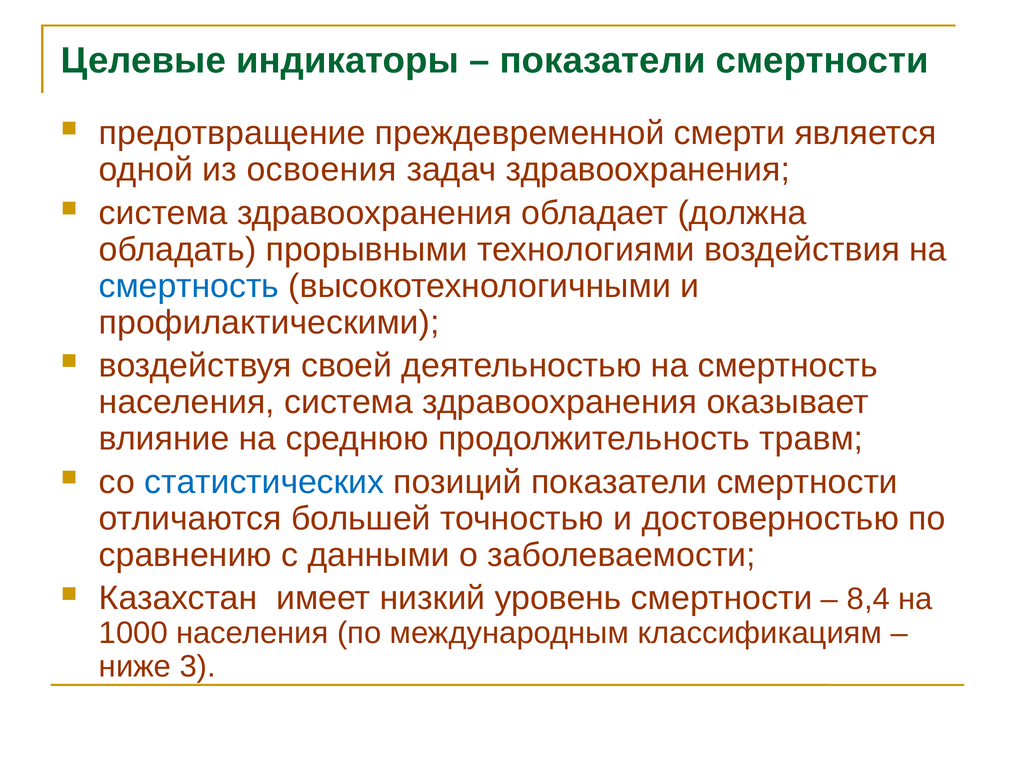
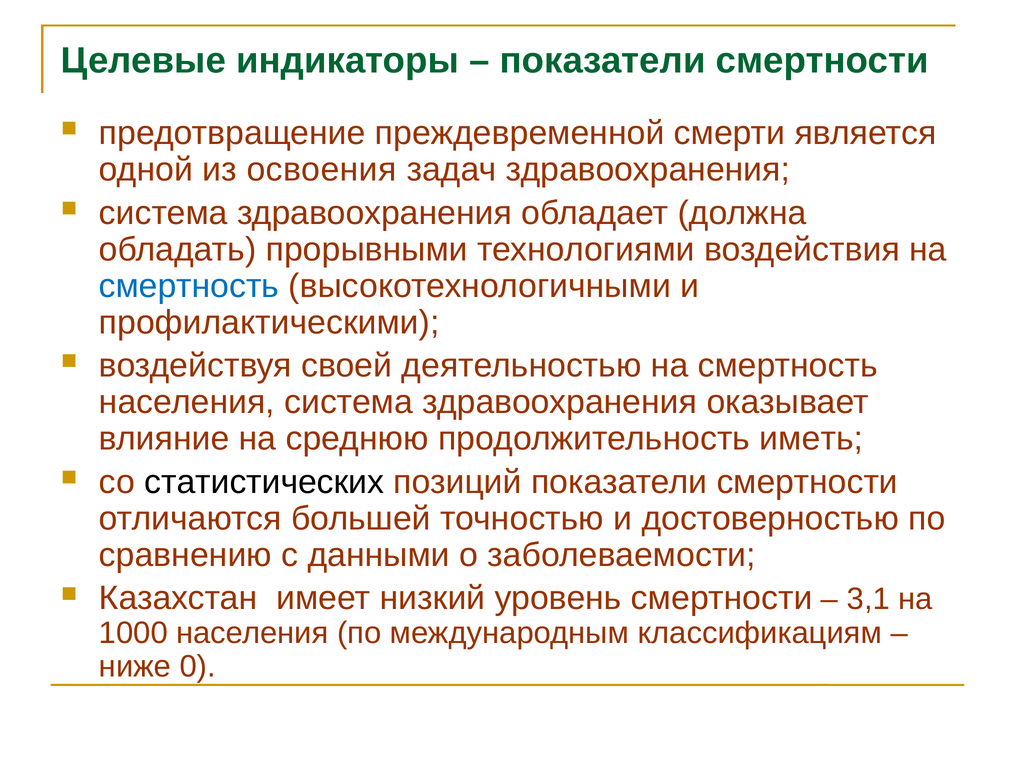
травм: травм -> иметь
статистических colour: blue -> black
8,4: 8,4 -> 3,1
3: 3 -> 0
